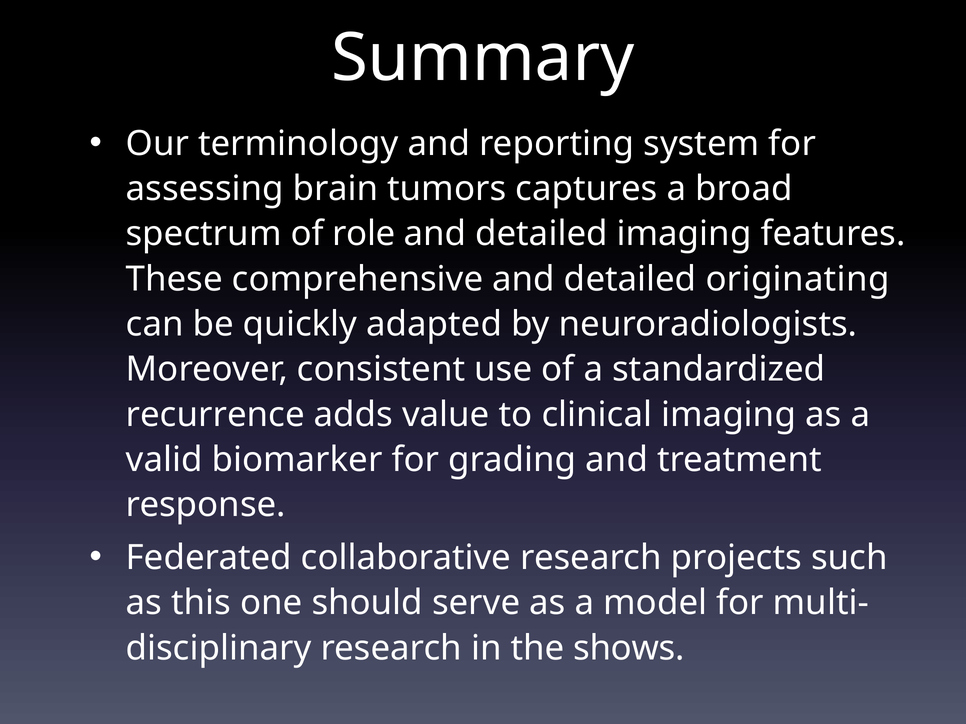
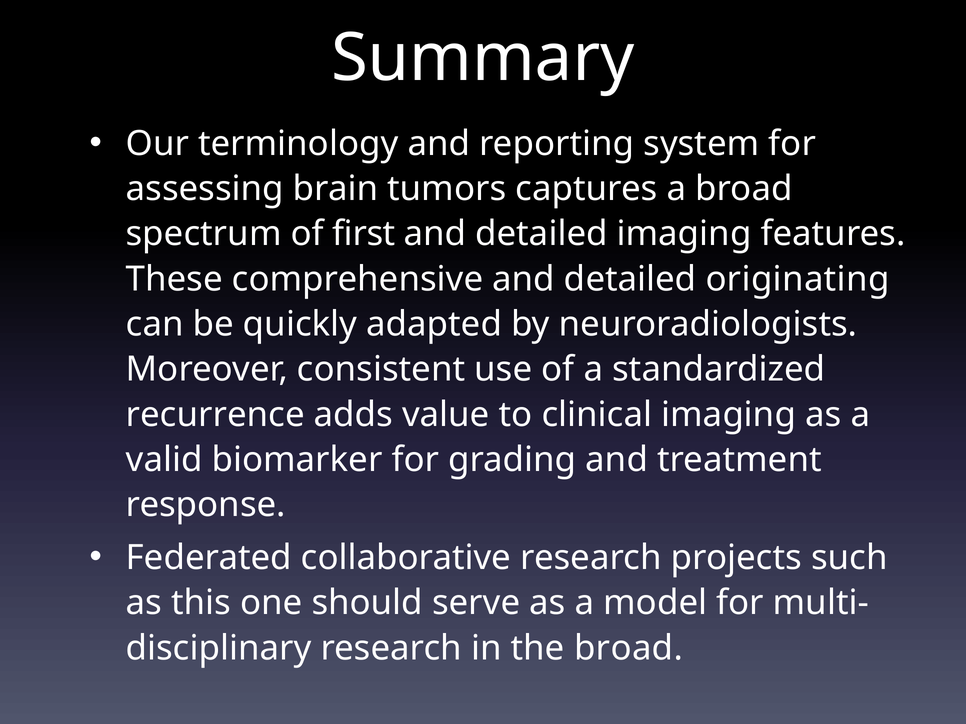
role: role -> first
the shows: shows -> broad
